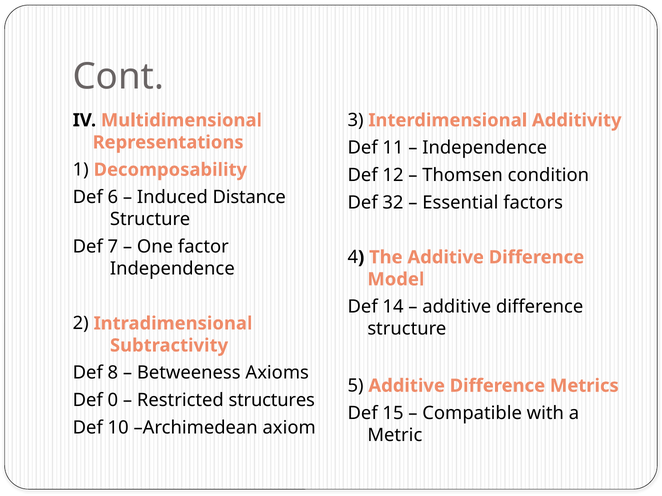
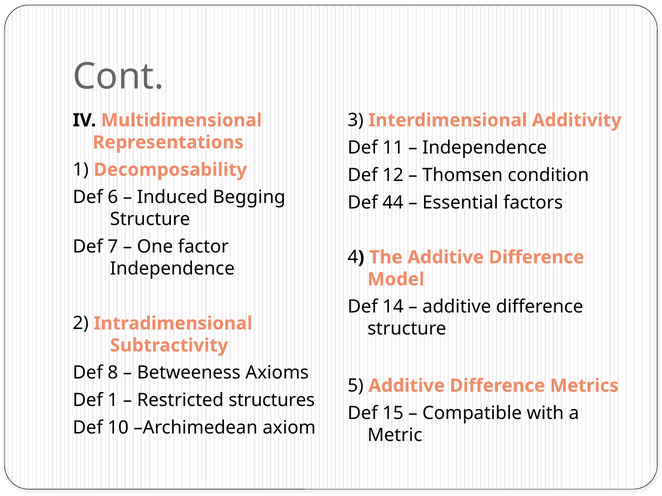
Distance: Distance -> Begging
32: 32 -> 44
Def 0: 0 -> 1
